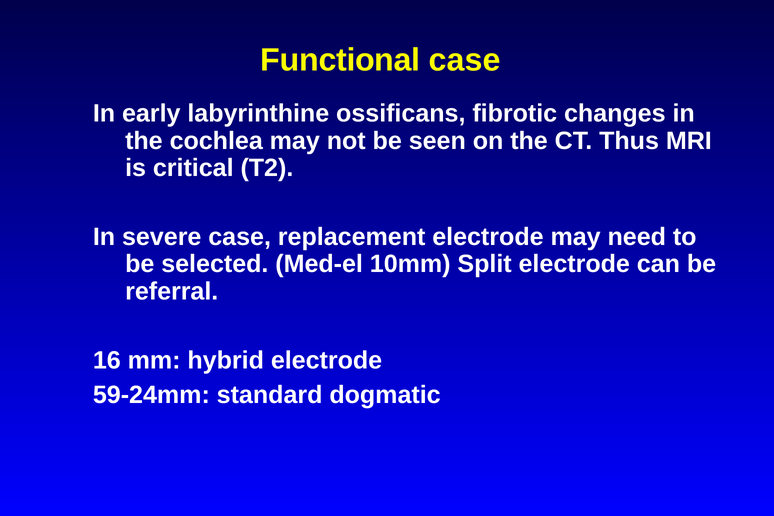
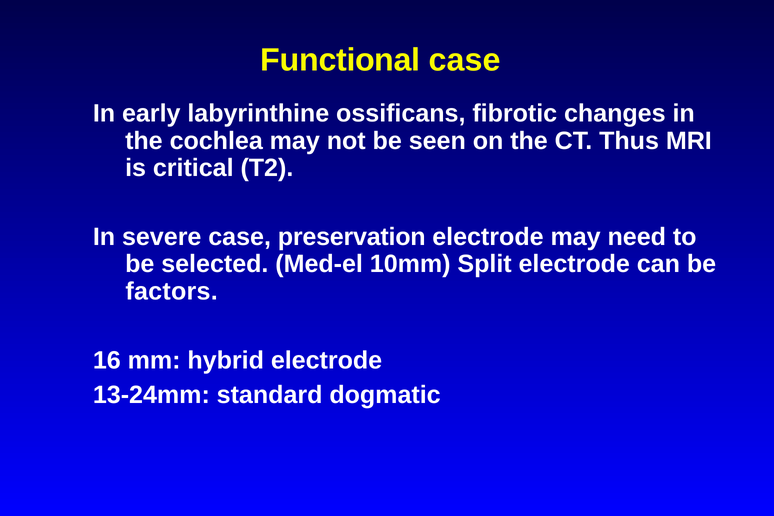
replacement: replacement -> preservation
referral: referral -> factors
59-24mm: 59-24mm -> 13-24mm
